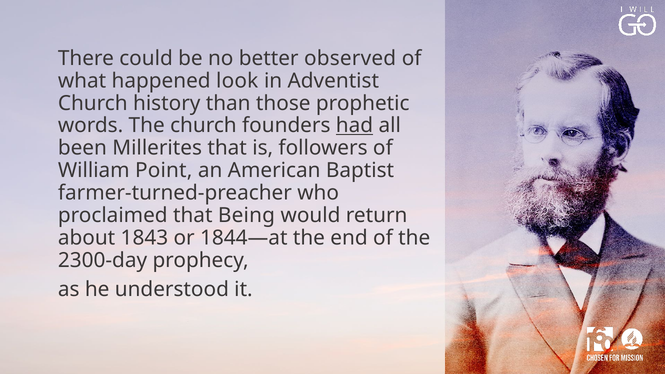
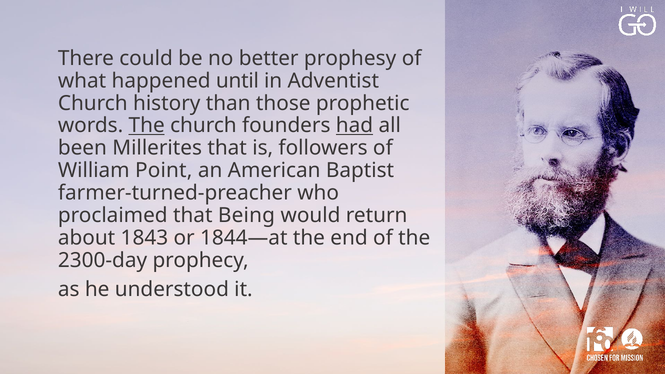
observed: observed -> prophesy
look: look -> until
The at (147, 126) underline: none -> present
